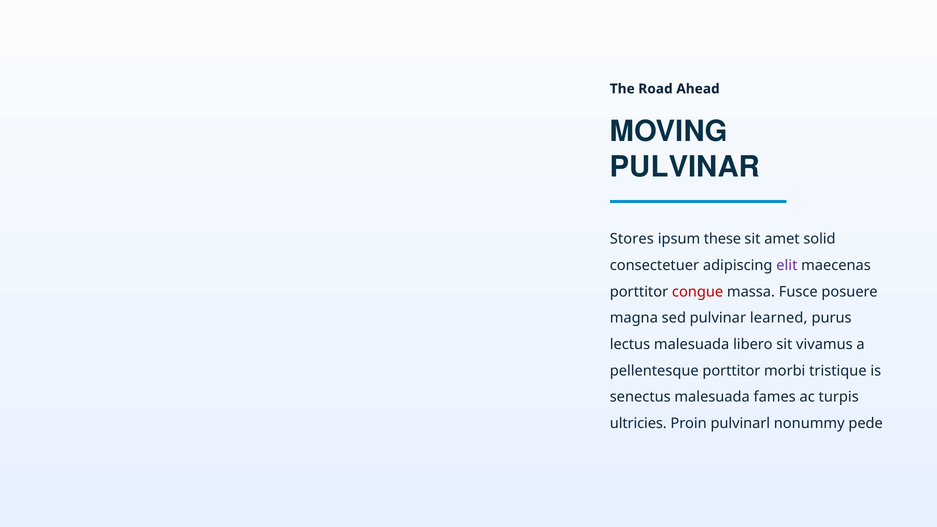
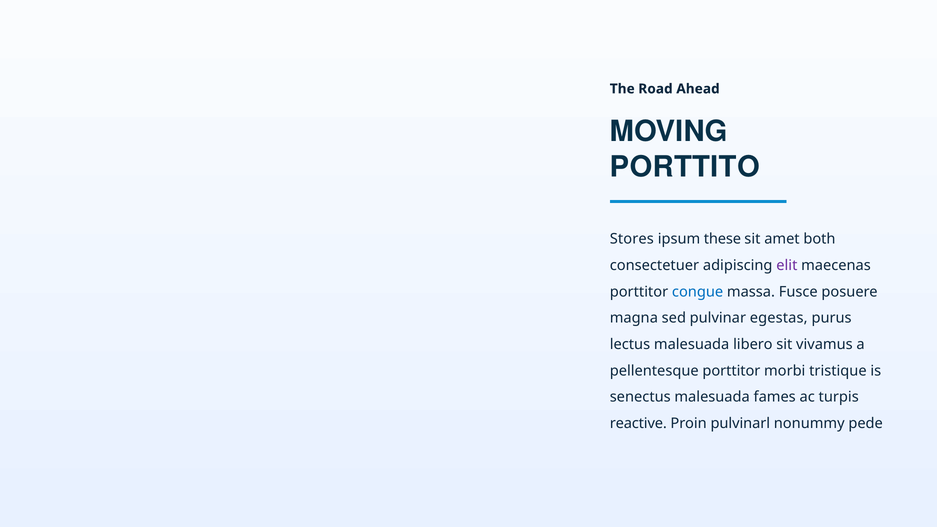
PULVINAR at (685, 167): PULVINAR -> PORTTITO
solid: solid -> both
congue colour: red -> blue
learned: learned -> egestas
ultricies: ultricies -> reactive
